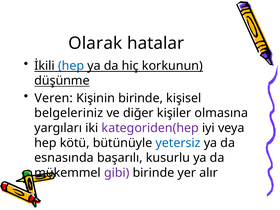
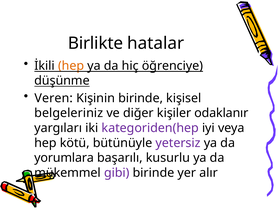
Olarak: Olarak -> Birlikte
hep at (71, 66) colour: blue -> orange
korkunun: korkunun -> öğrenciye
olmasına: olmasına -> odaklanır
yetersiz colour: blue -> purple
esnasında: esnasında -> yorumlara
